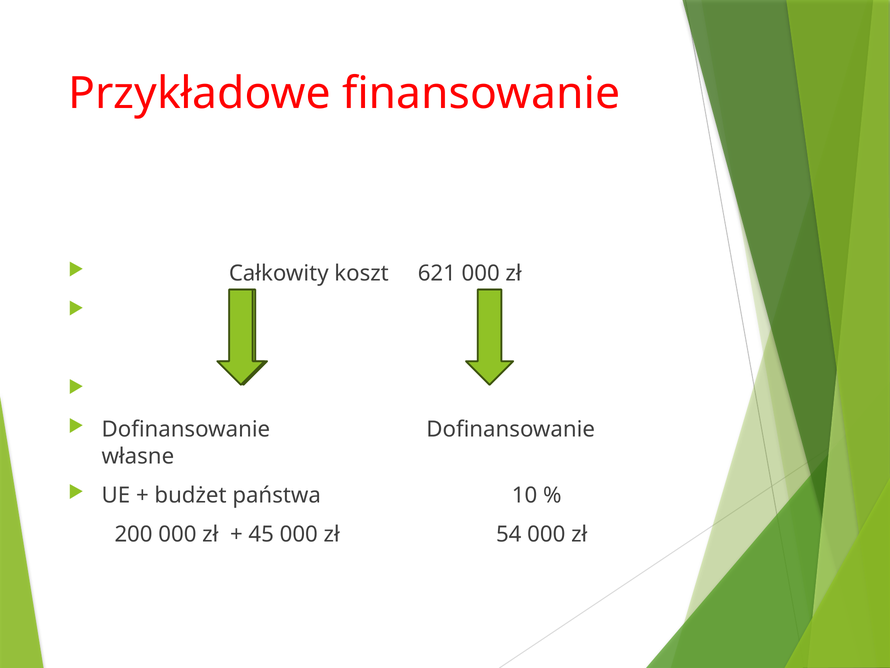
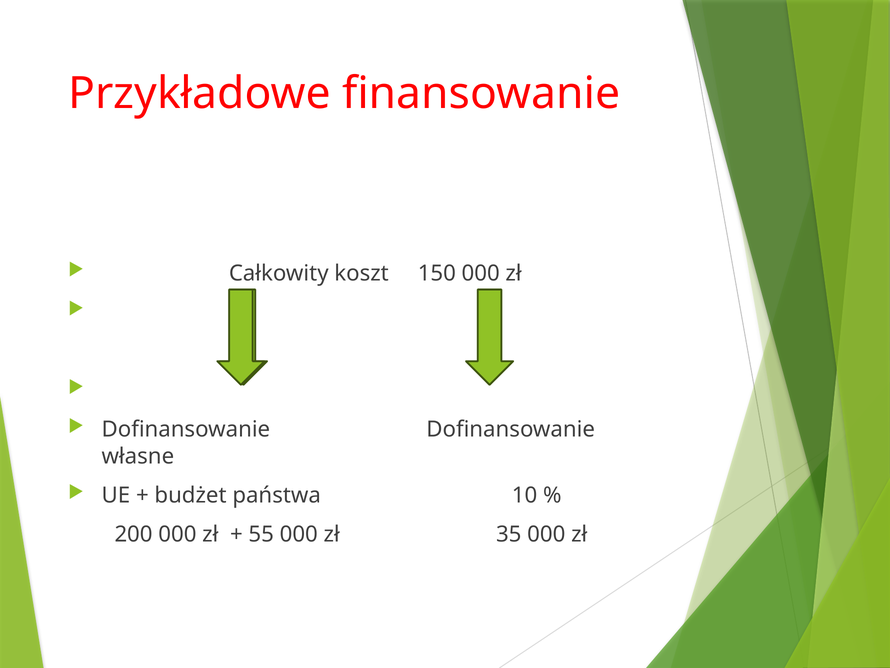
621: 621 -> 150
45: 45 -> 55
54: 54 -> 35
